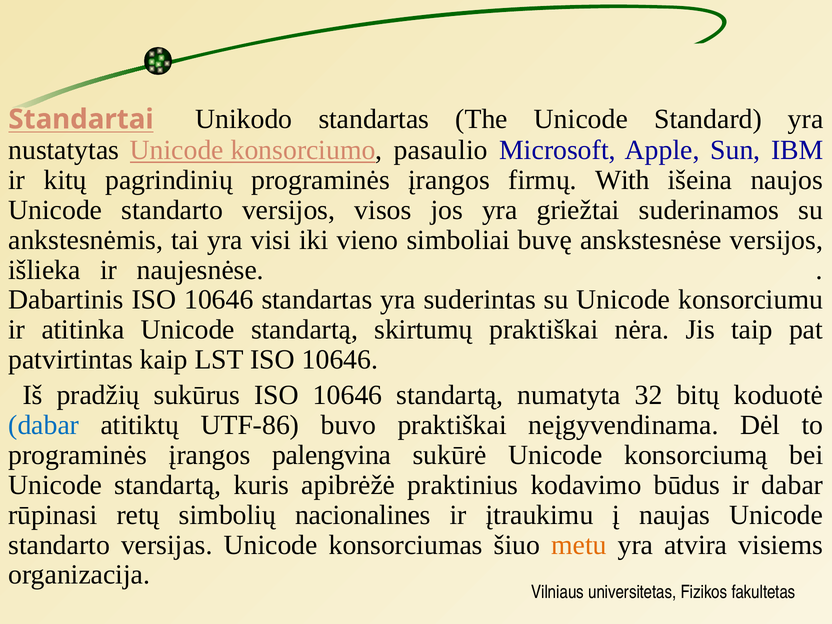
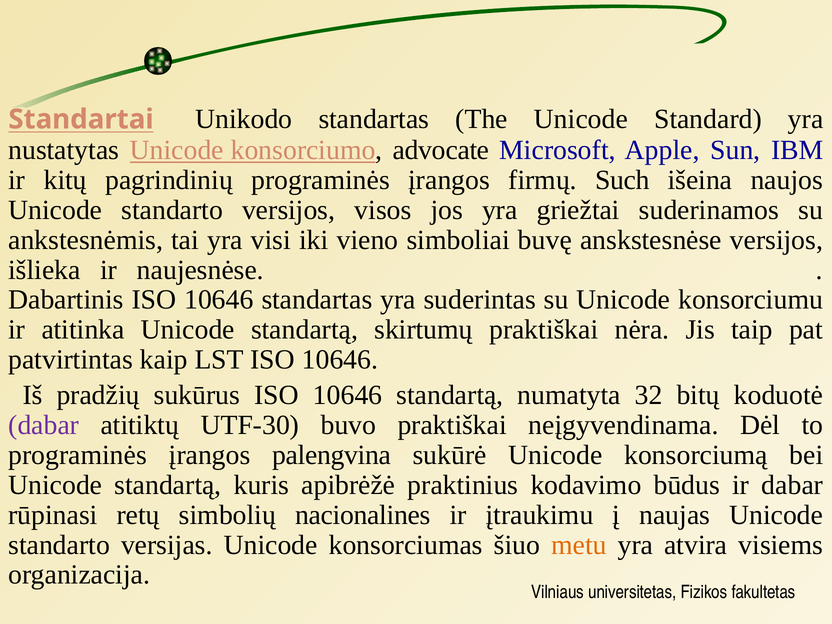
pasaulio: pasaulio -> advocate
With: With -> Such
dabar at (44, 425) colour: blue -> purple
UTF-86: UTF-86 -> UTF-30
